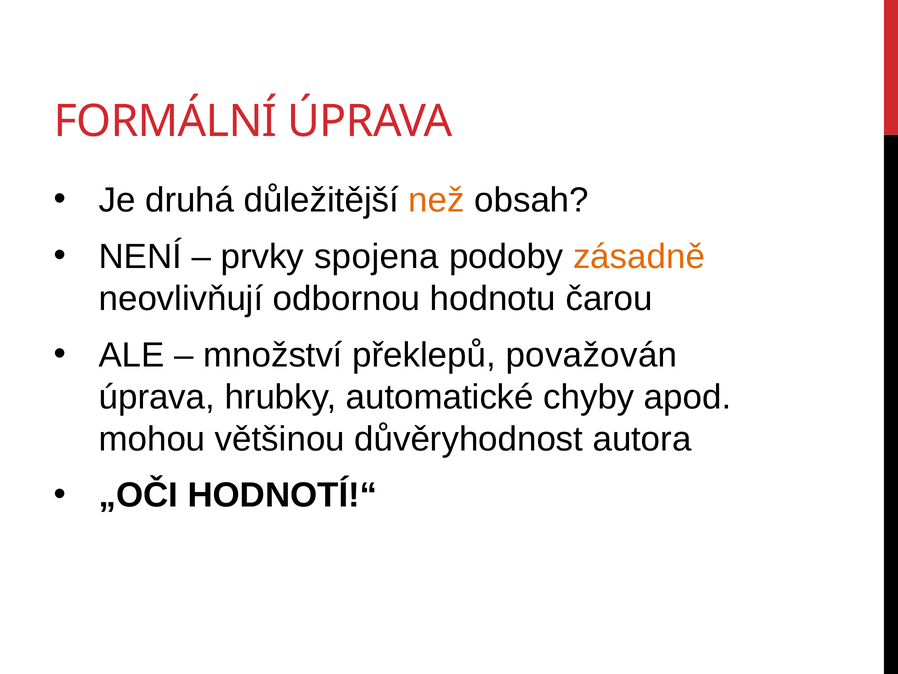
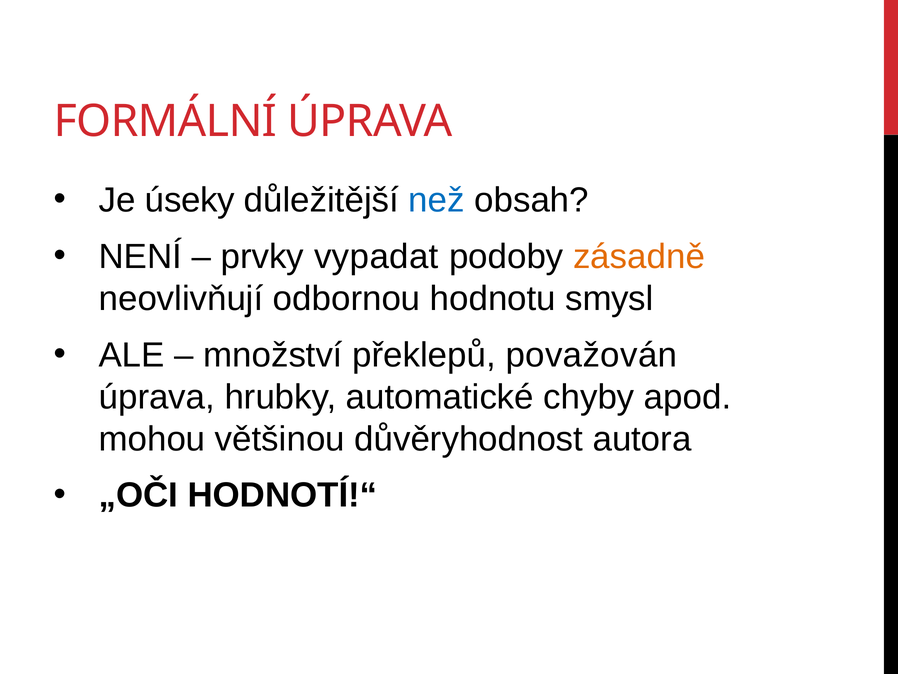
druhá: druhá -> úseky
než colour: orange -> blue
spojena: spojena -> vypadat
čarou: čarou -> smysl
